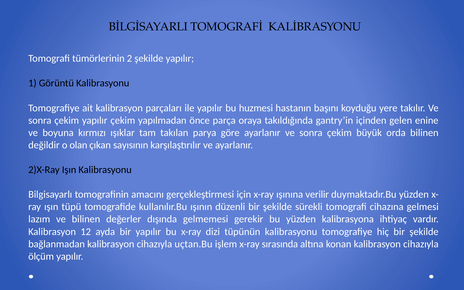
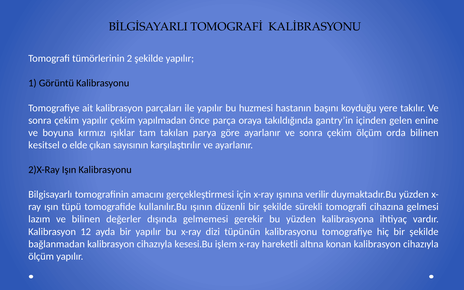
çekim büyük: büyük -> ölçüm
değildir: değildir -> kesitsel
olan: olan -> elde
uçtan.Bu: uçtan.Bu -> kesesi.Bu
sırasında: sırasında -> hareketli
